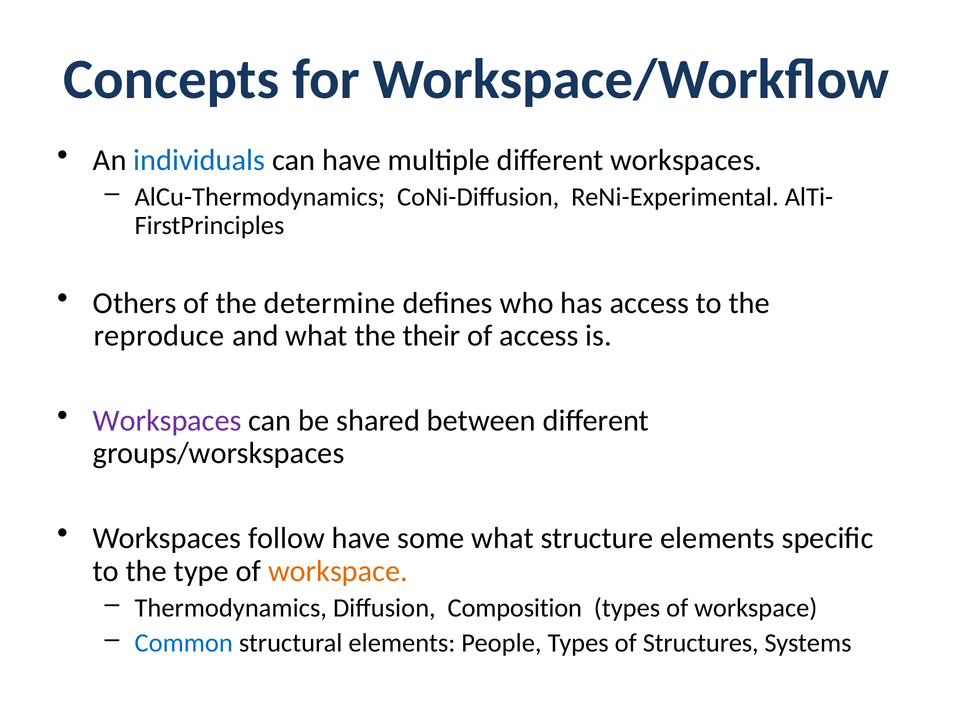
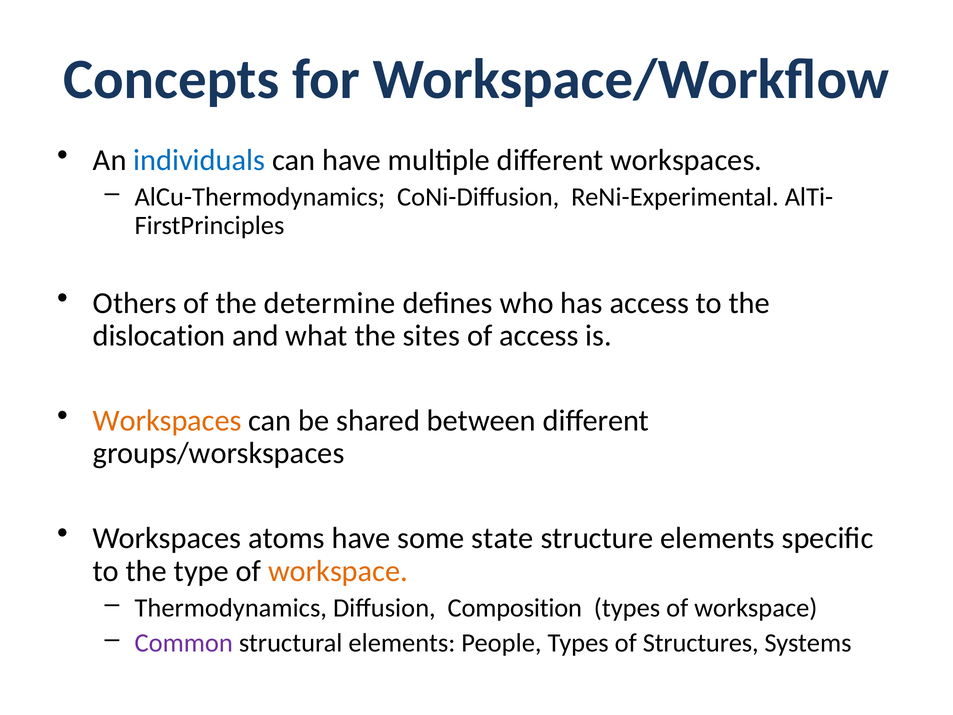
reproduce: reproduce -> dislocation
their: their -> sites
Workspaces at (167, 420) colour: purple -> orange
follow: follow -> atoms
some what: what -> state
Common colour: blue -> purple
